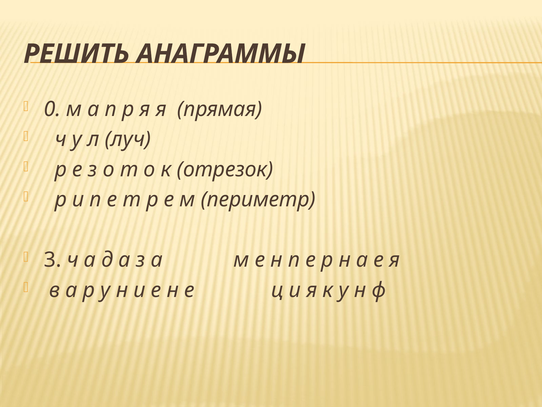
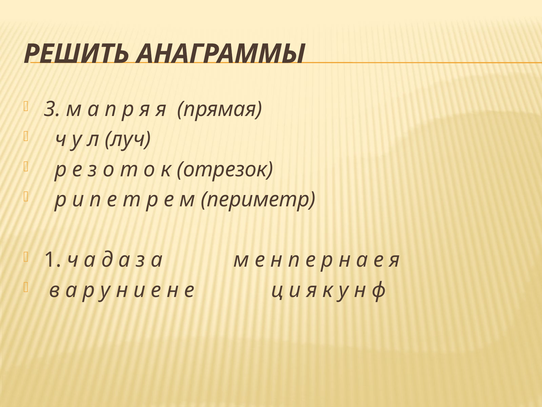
0: 0 -> 3
3: 3 -> 1
